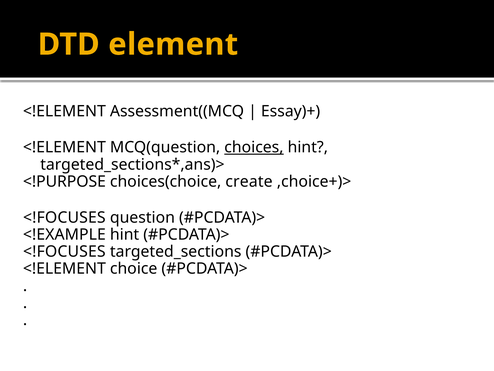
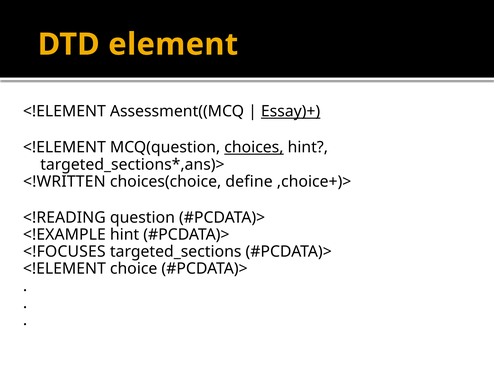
Essay)+ underline: none -> present
<!PURPOSE: <!PURPOSE -> <!WRITTEN
create: create -> define
<!FOCUSES at (64, 217): <!FOCUSES -> <!READING
